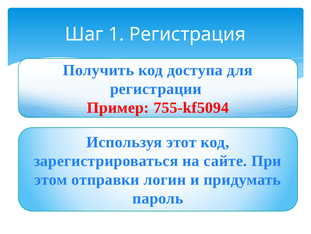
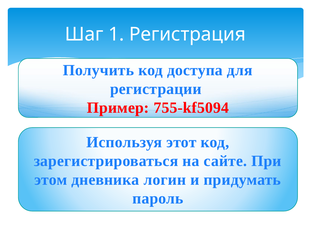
отправки: отправки -> дневника
